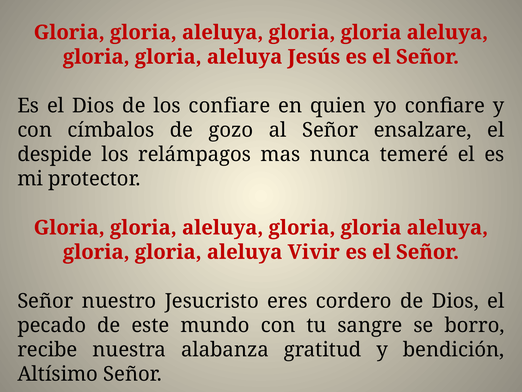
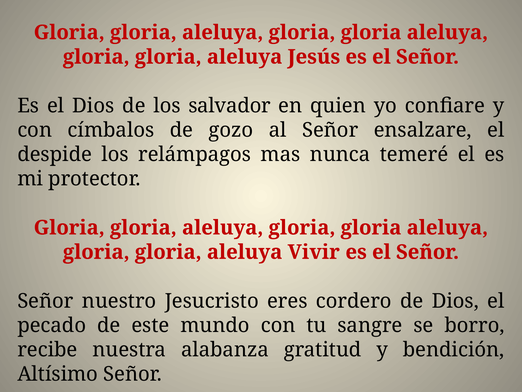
los confiare: confiare -> salvador
